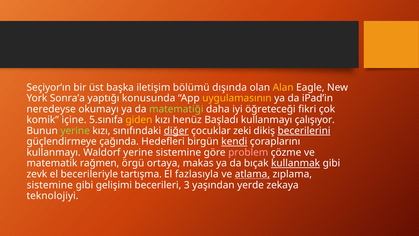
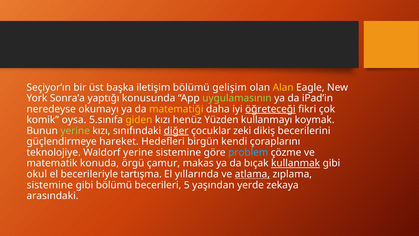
dışında: dışında -> gelişim
uygulamasının colour: yellow -> light green
matematiği colour: light green -> yellow
öğreteceği underline: none -> present
içine: içine -> oysa
Başladı: Başladı -> Yüzden
çalışıyor: çalışıyor -> koymak
becerilerini underline: present -> none
çağında: çağında -> hareket
kendi underline: present -> none
kullanmayı at (54, 152): kullanmayı -> teknolojiye
problem colour: pink -> light blue
rağmen: rağmen -> konuda
ortaya: ortaya -> çamur
zevk: zevk -> okul
fazlasıyla: fazlasıyla -> yıllarında
gibi gelişimi: gelişimi -> bölümü
3: 3 -> 5
teknolojiyi: teknolojiyi -> arasındaki
